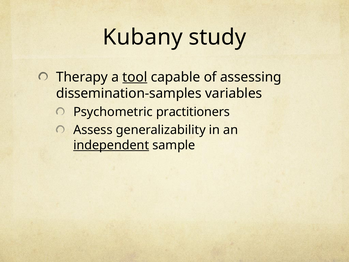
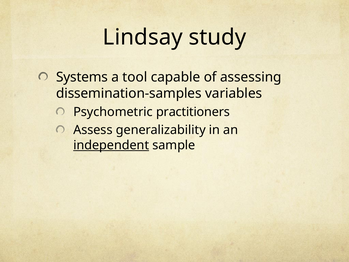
Kubany: Kubany -> Lindsay
Therapy: Therapy -> Systems
tool underline: present -> none
